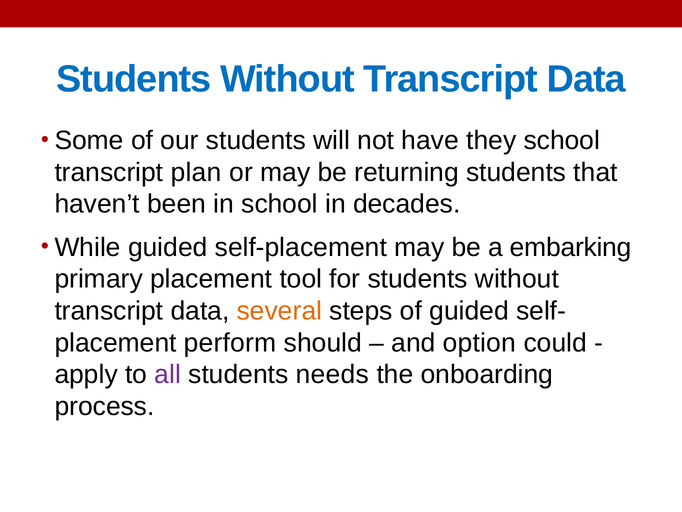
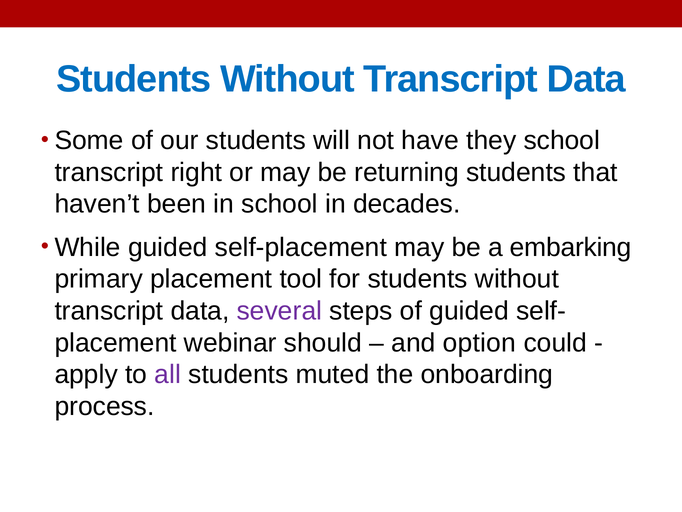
plan: plan -> right
several colour: orange -> purple
perform: perform -> webinar
needs: needs -> muted
